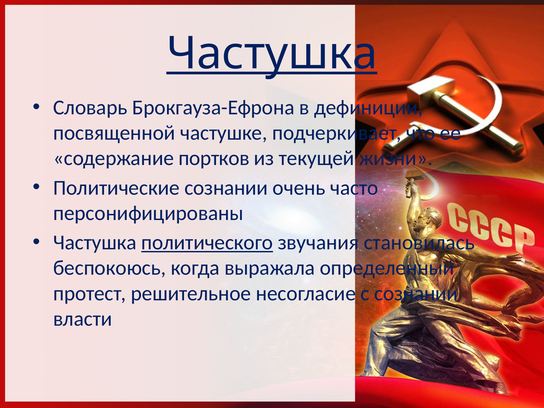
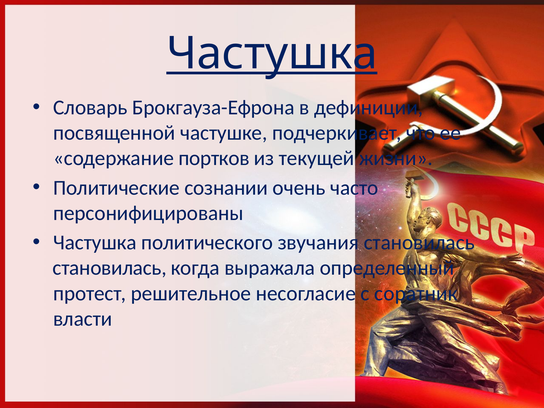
политического underline: present -> none
беспокоюсь at (110, 268): беспокоюсь -> становилась
с сознании: сознании -> соратник
